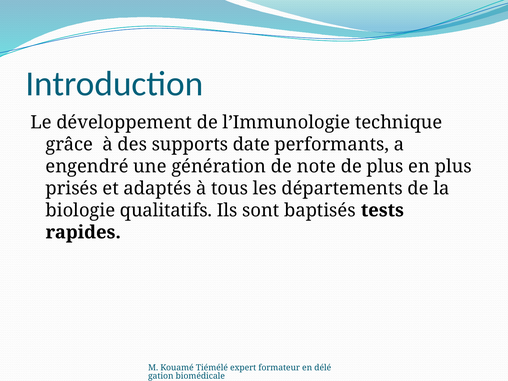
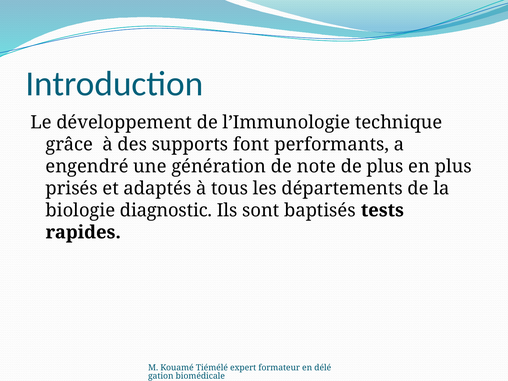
date: date -> font
qualitatifs: qualitatifs -> diagnostic
